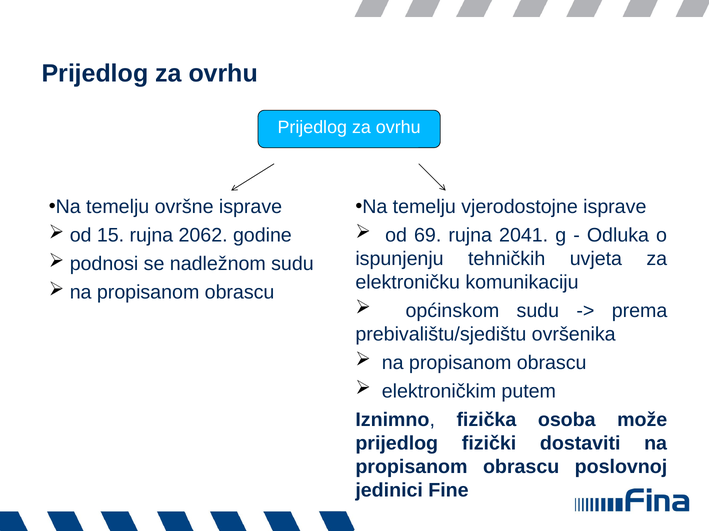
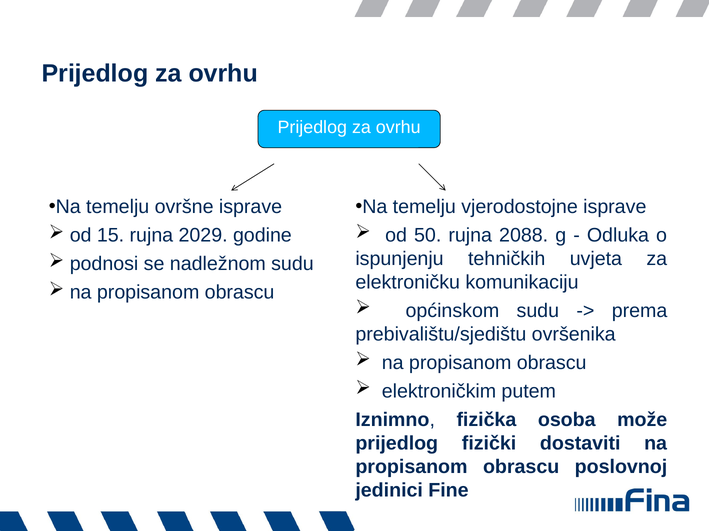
69: 69 -> 50
2041: 2041 -> 2088
2062: 2062 -> 2029
